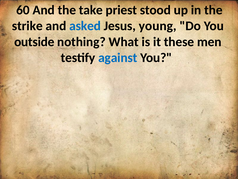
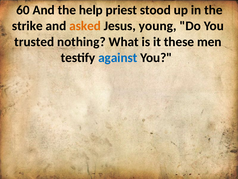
take: take -> help
asked colour: blue -> orange
outside: outside -> trusted
